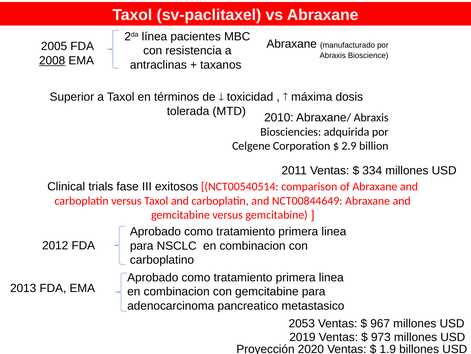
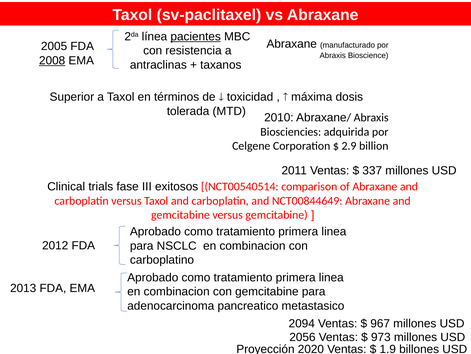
pacientes underline: none -> present
334: 334 -> 337
2053: 2053 -> 2094
2019: 2019 -> 2056
